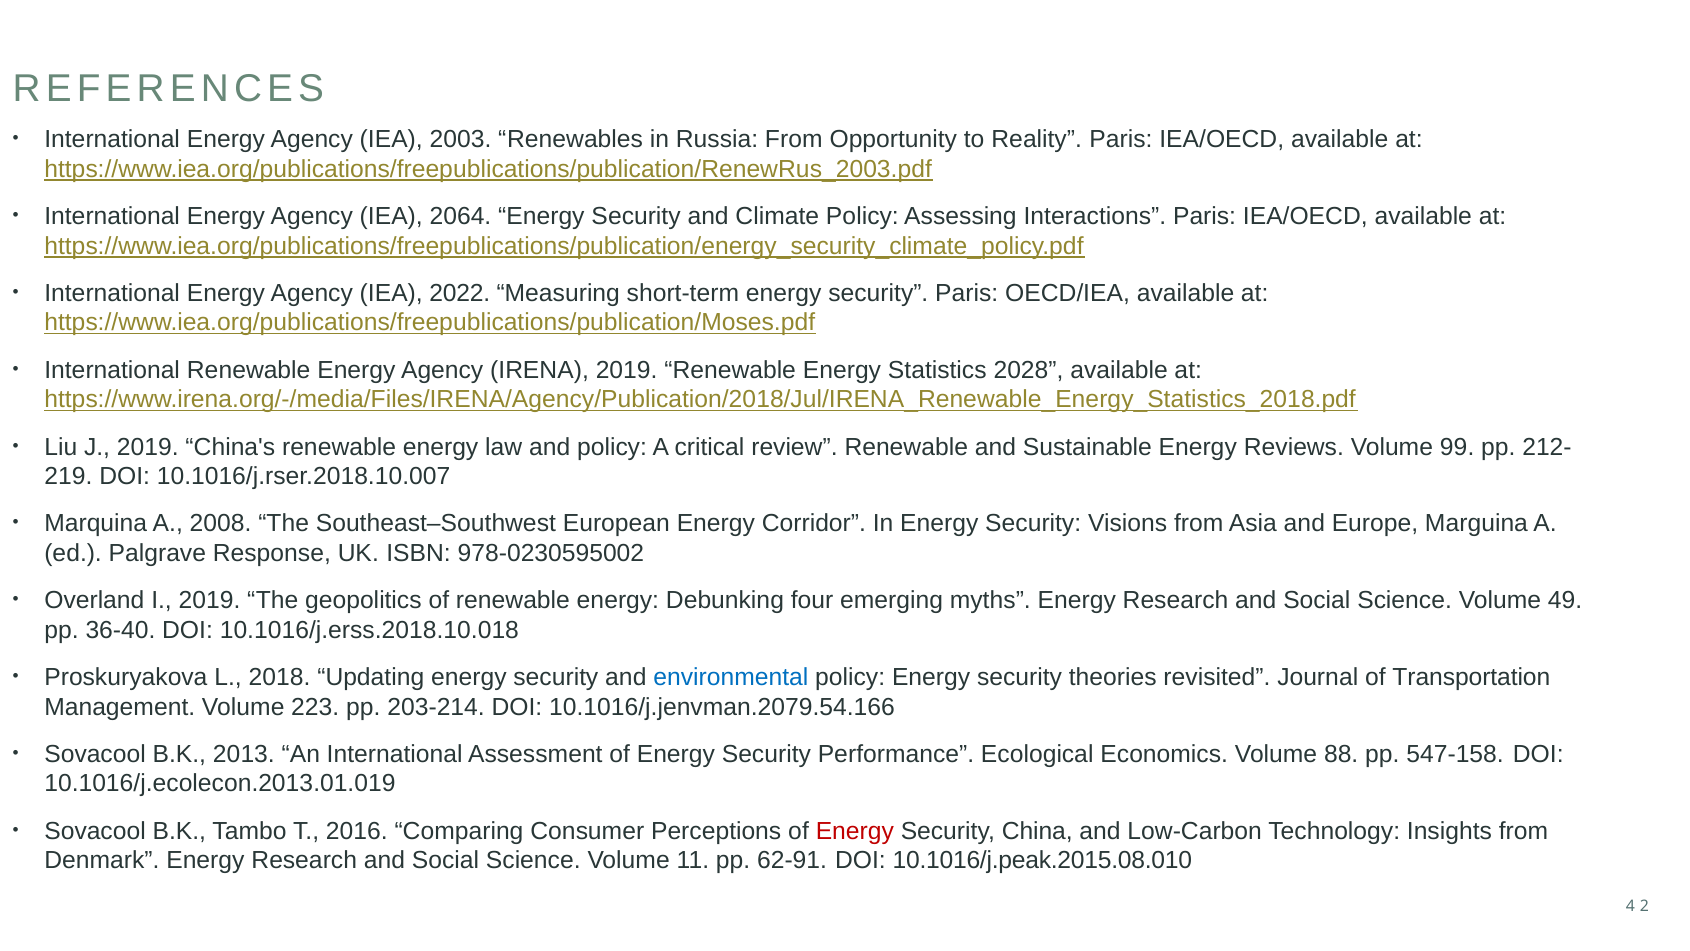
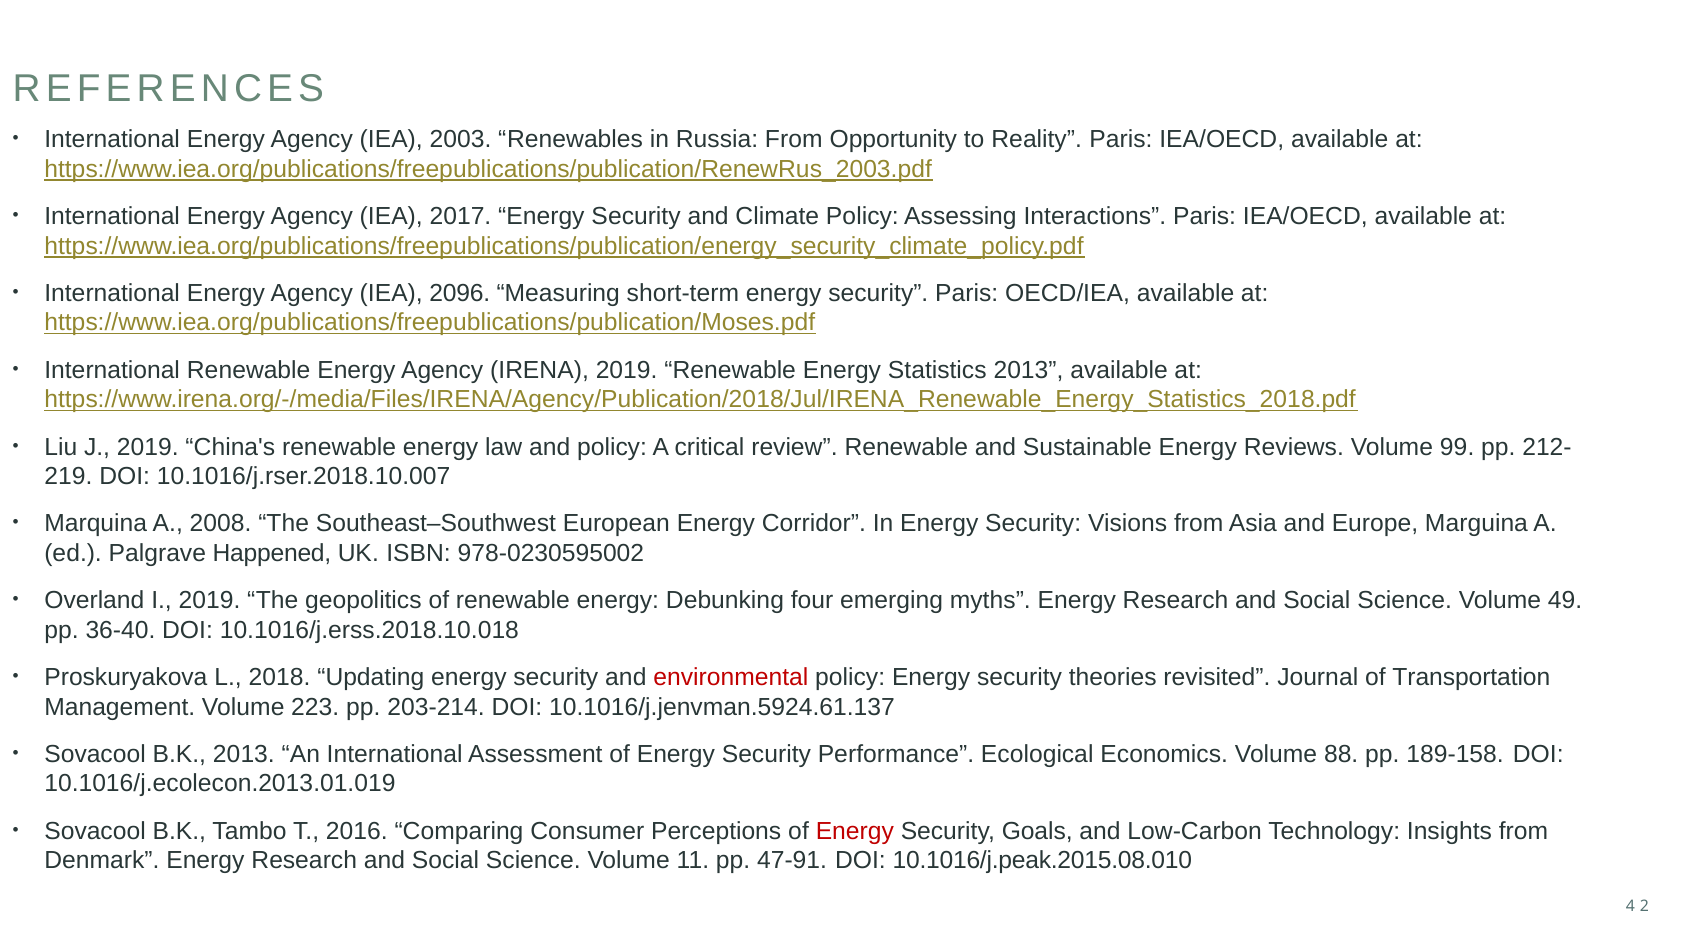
2064: 2064 -> 2017
2022: 2022 -> 2096
Statistics 2028: 2028 -> 2013
Response: Response -> Happened
environmental colour: blue -> red
10.1016/j.jenvman.2079.54.166: 10.1016/j.jenvman.2079.54.166 -> 10.1016/j.jenvman.5924.61.137
547-158: 547-158 -> 189-158
China: China -> Goals
62-91: 62-91 -> 47-91
